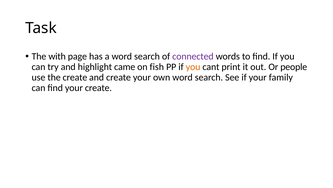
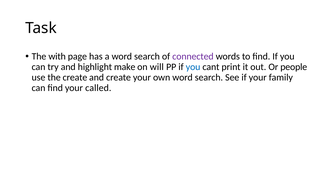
came: came -> make
fish: fish -> will
you at (193, 67) colour: orange -> blue
your create: create -> called
